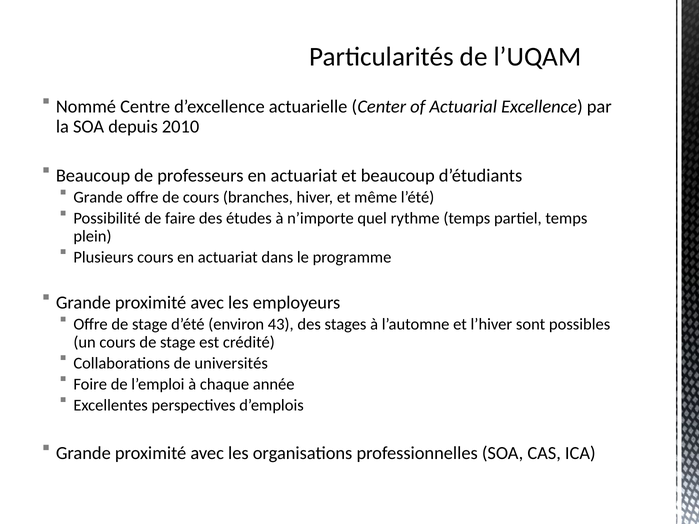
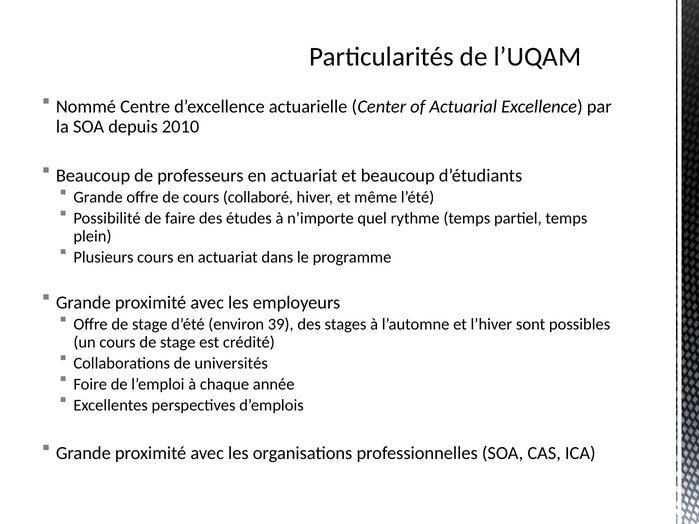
branches: branches -> collaboré
43: 43 -> 39
